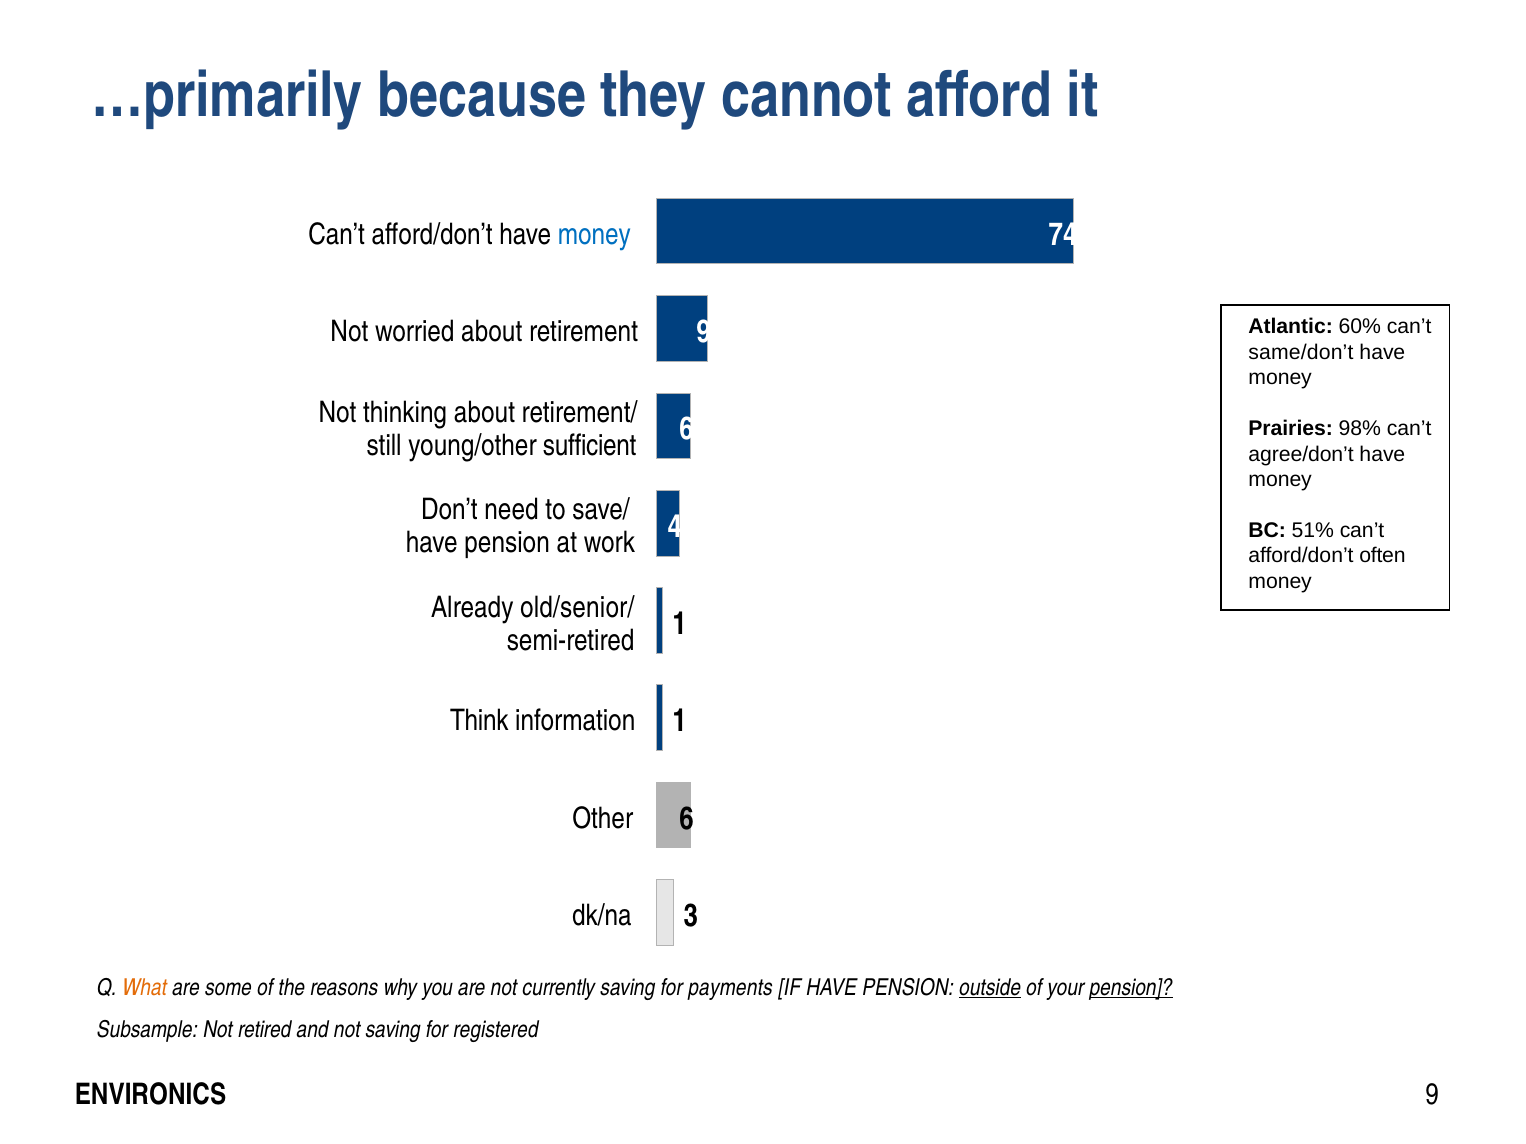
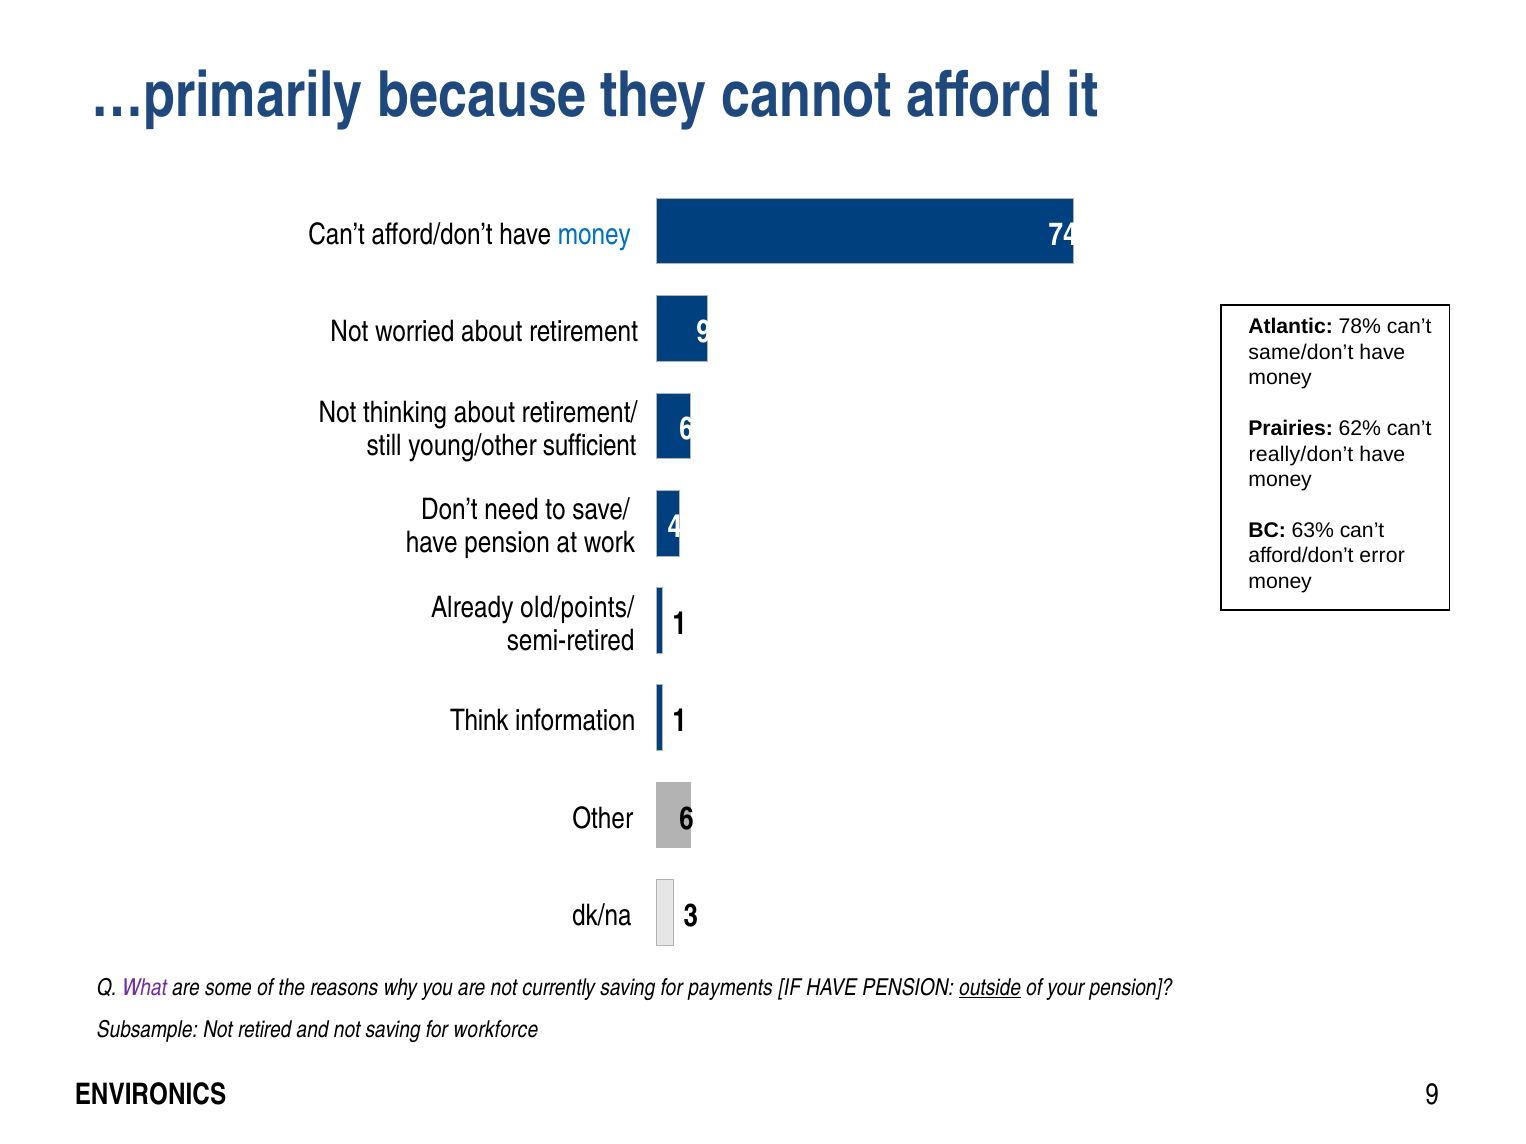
60%: 60% -> 78%
98%: 98% -> 62%
agree/don’t: agree/don’t -> really/don’t
51%: 51% -> 63%
often: often -> error
old/senior/: old/senior/ -> old/points/
What colour: orange -> purple
pension at (1131, 988) underline: present -> none
registered: registered -> workforce
